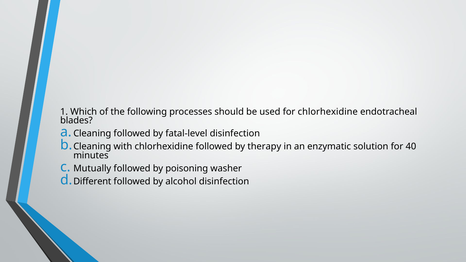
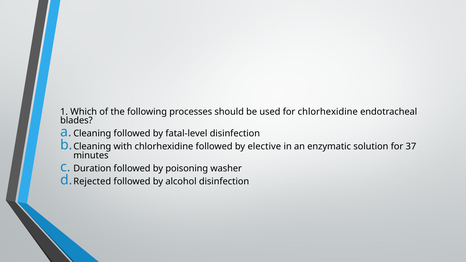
therapy: therapy -> elective
40: 40 -> 37
Mutually: Mutually -> Duration
Different: Different -> Rejected
